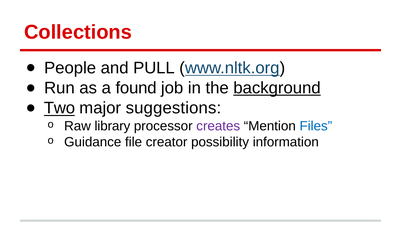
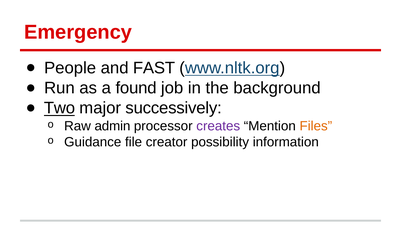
Collections: Collections -> Emergency
PULL: PULL -> FAST
background underline: present -> none
suggestions: suggestions -> successively
library: library -> admin
Files colour: blue -> orange
